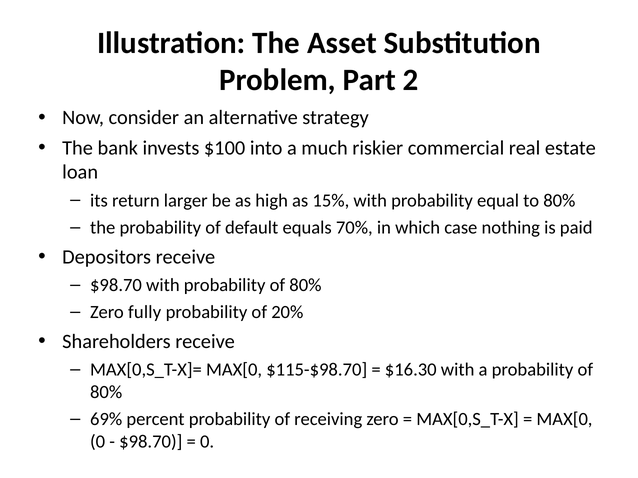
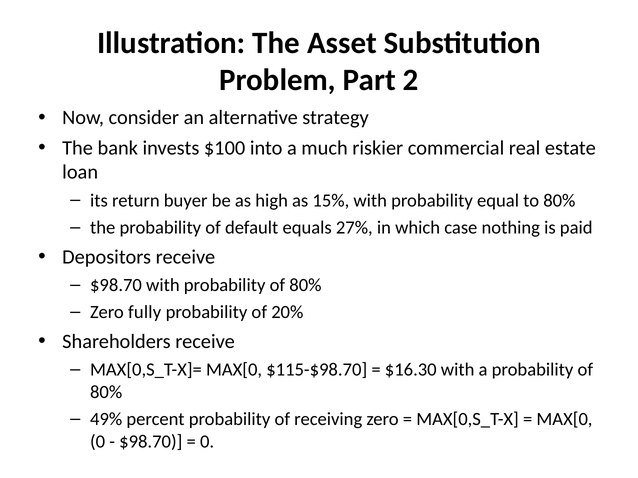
larger: larger -> buyer
70%: 70% -> 27%
69%: 69% -> 49%
